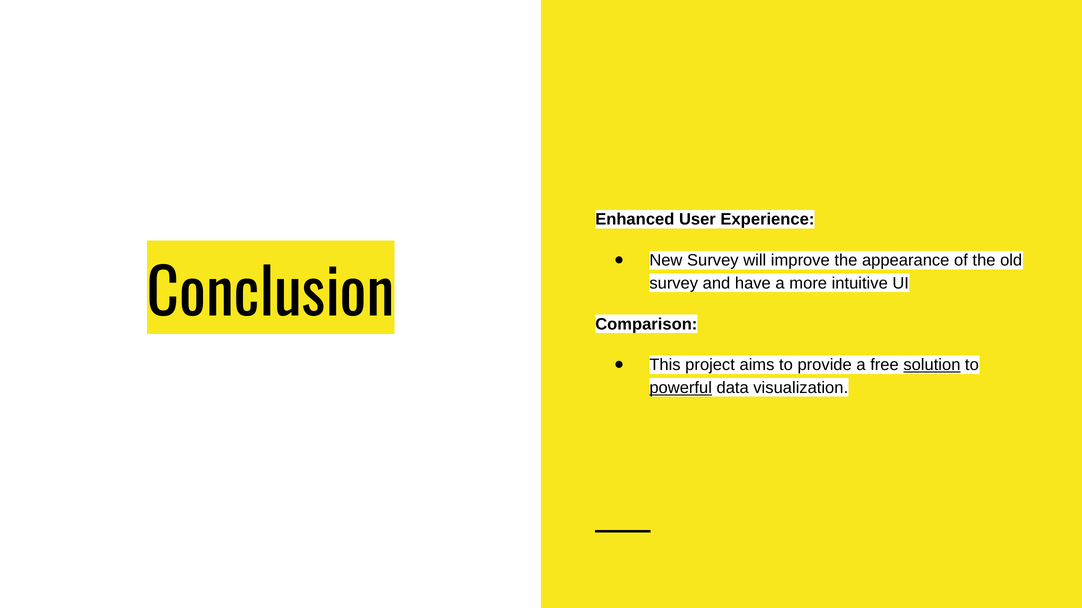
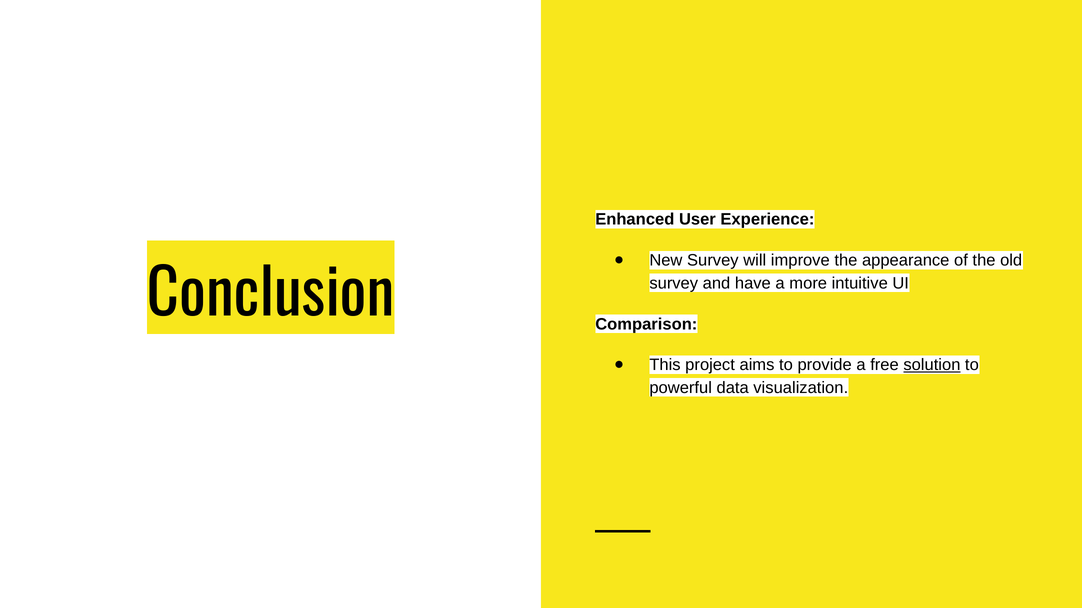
powerful underline: present -> none
